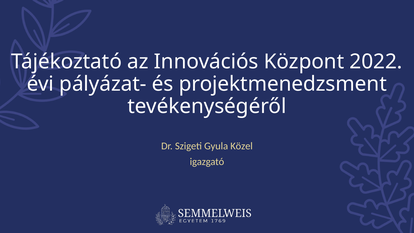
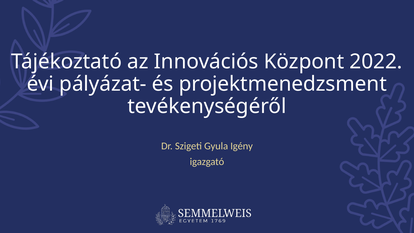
Közel: Közel -> Igény
